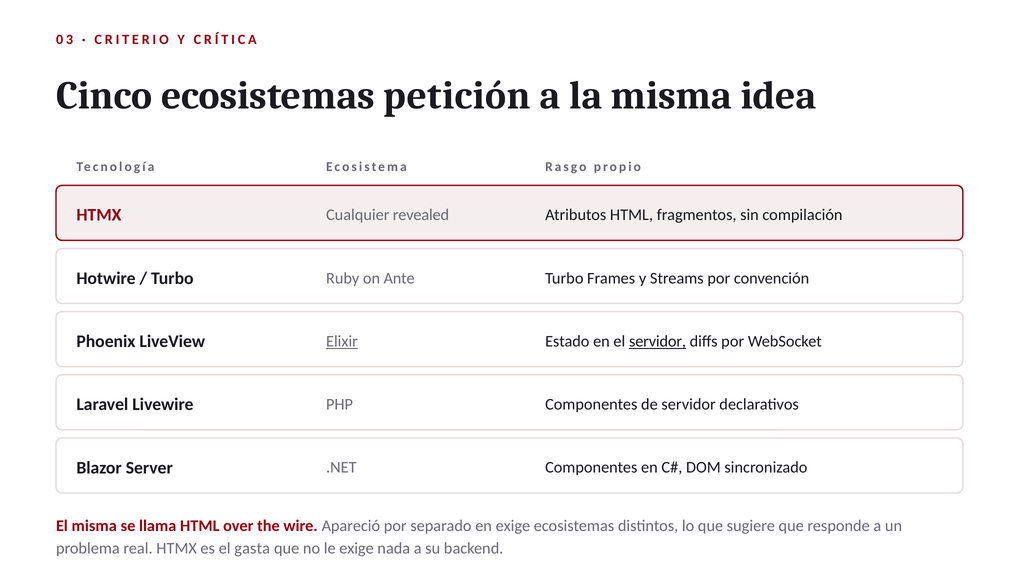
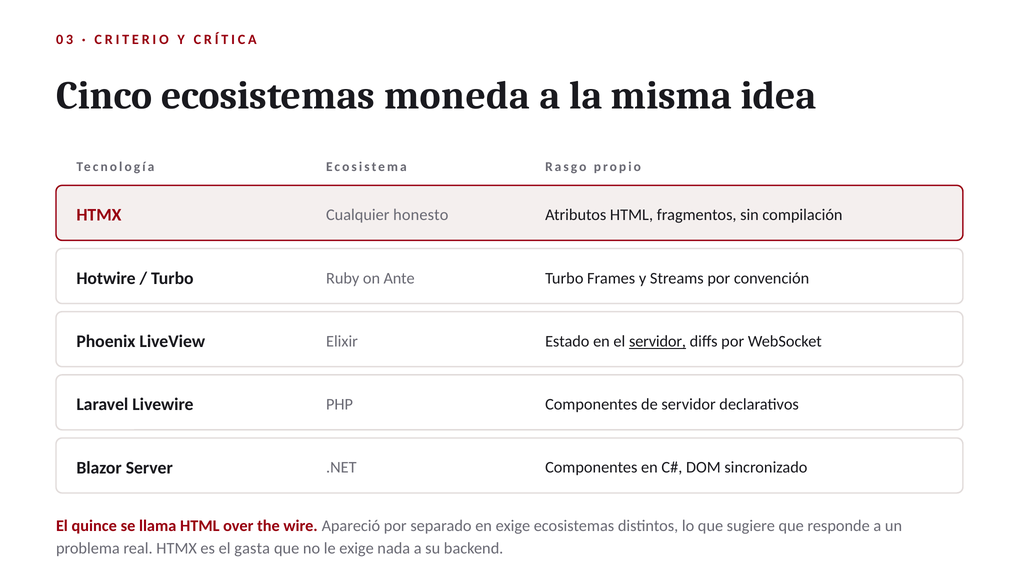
petición: petición -> moneda
revealed: revealed -> honesto
Elixir underline: present -> none
El misma: misma -> quince
